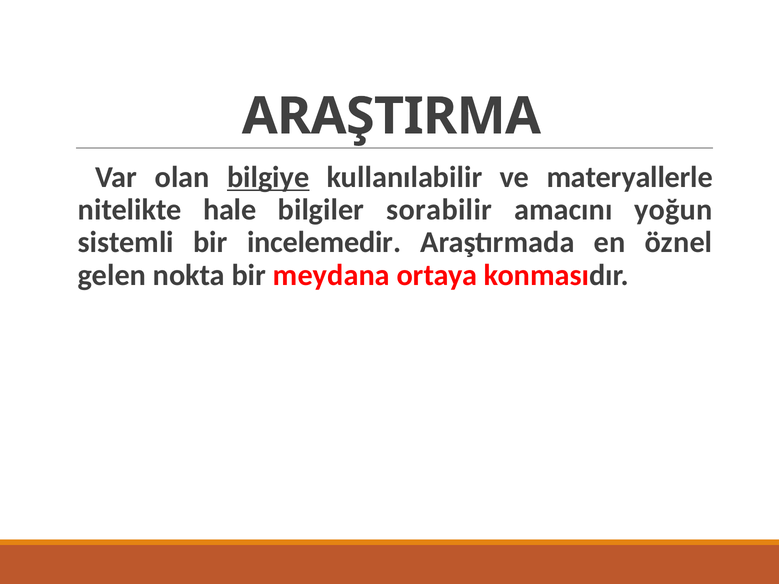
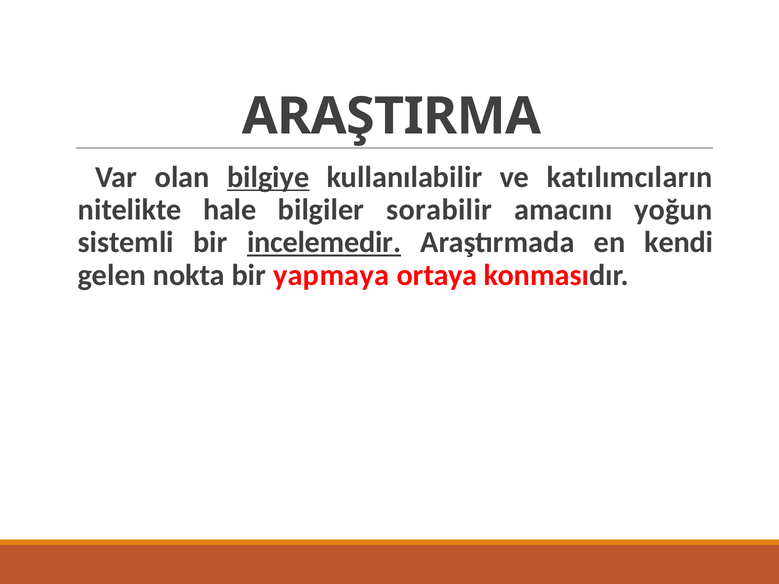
materyallerle: materyallerle -> katılımcıların
incelemedir underline: none -> present
öznel: öznel -> kendi
meydana: meydana -> yapmaya
